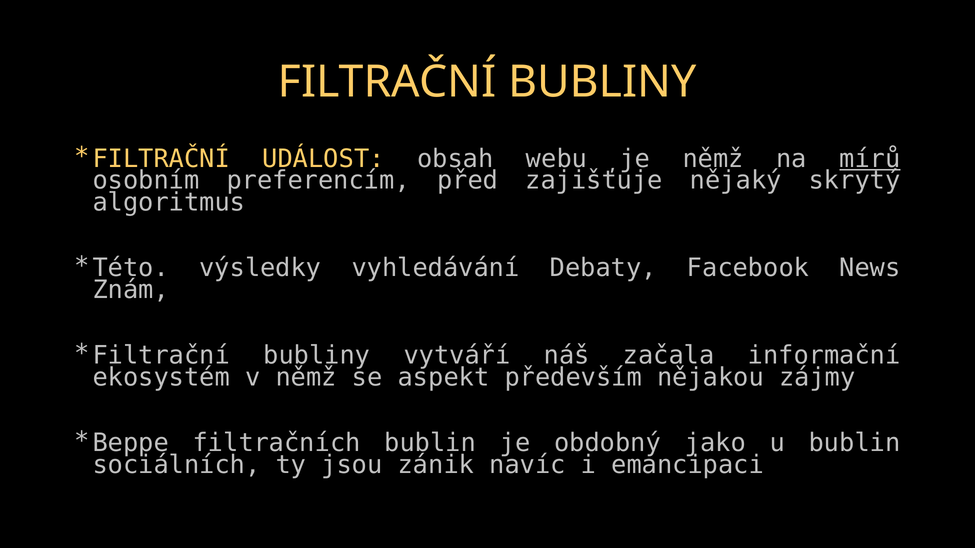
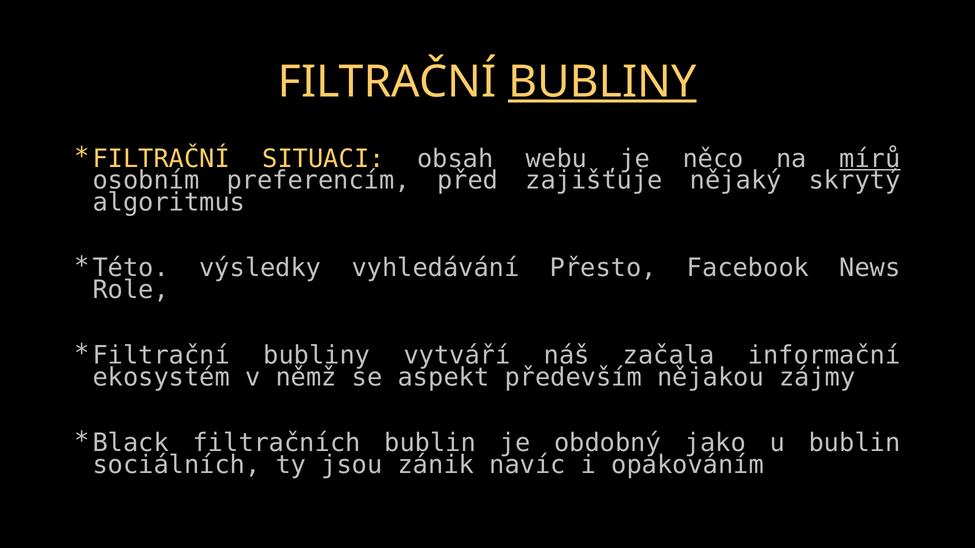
BUBLINY at (602, 82) underline: none -> present
UDÁLOST: UDÁLOST -> SITUACI
je němž: němž -> něco
Debaty: Debaty -> Přesto
Znám: Znám -> Role
Beppe: Beppe -> Black
emancipaci: emancipaci -> opakováním
